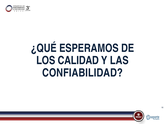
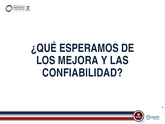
CALIDAD: CALIDAD -> MEJORA
